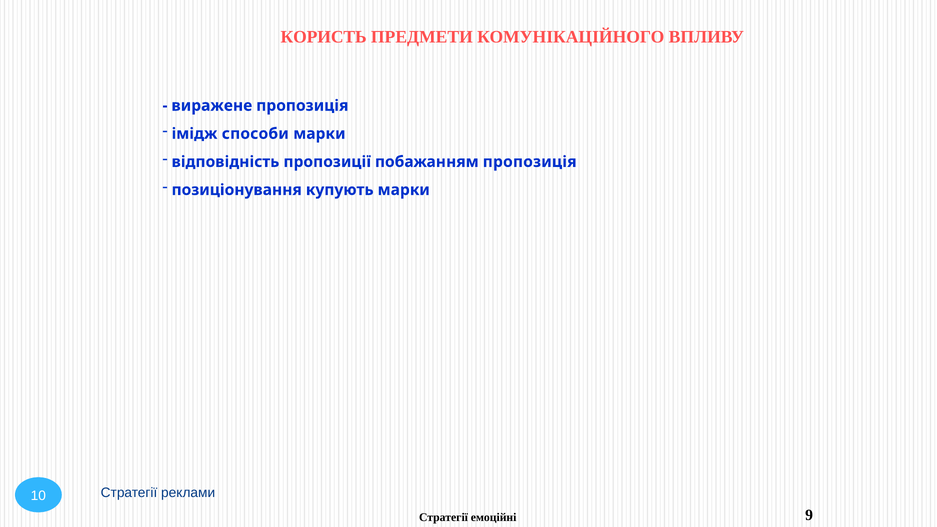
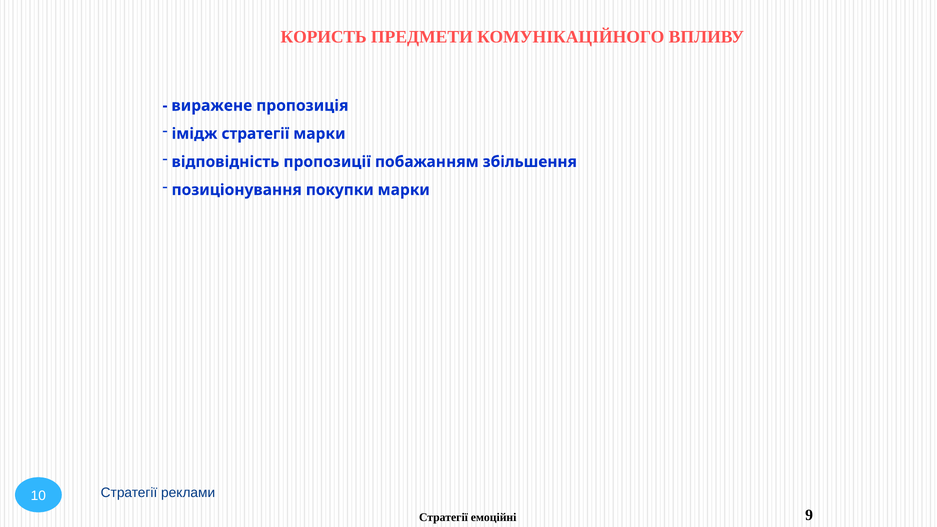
імідж способи: способи -> стратегії
побажанням пропозиція: пропозиція -> збільшення
купують: купують -> покупки
